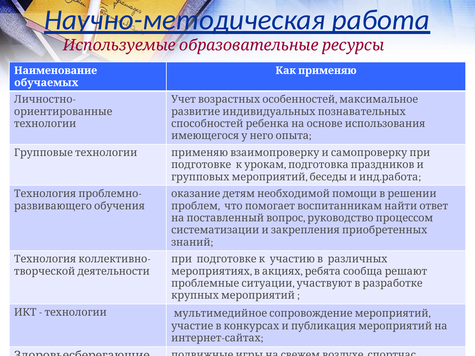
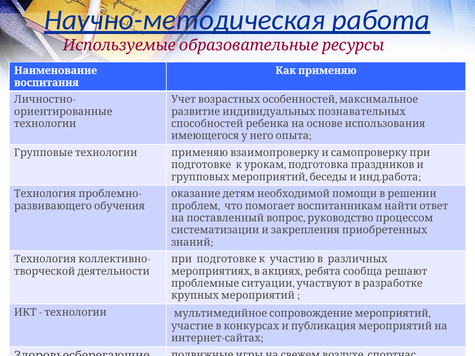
обучаемых: обучаемых -> воспитания
